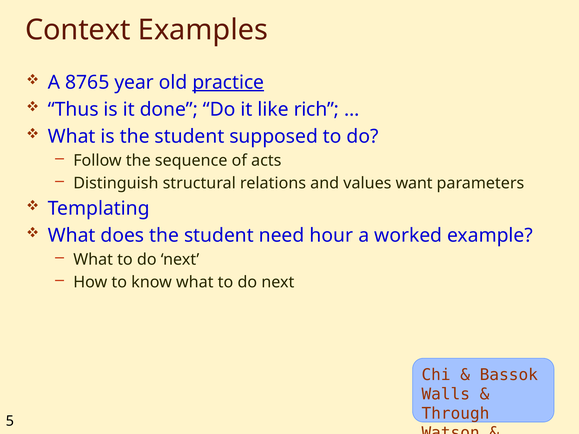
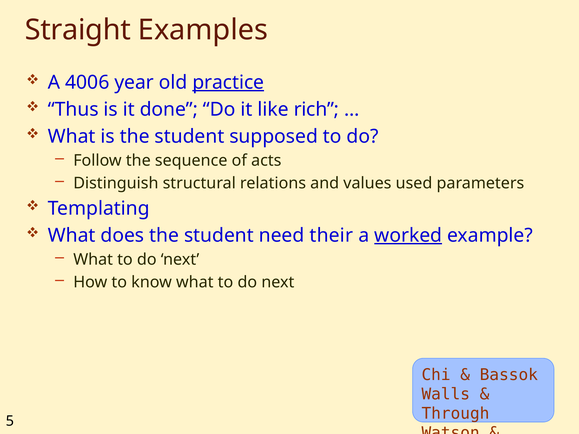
Context: Context -> Straight
8765: 8765 -> 4006
want: want -> used
hour: hour -> their
worked underline: none -> present
